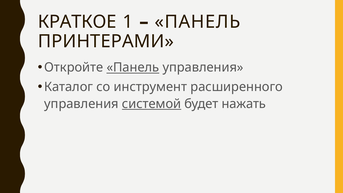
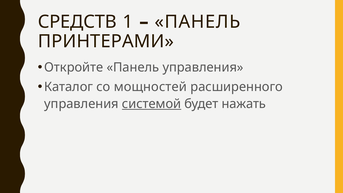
КРАТКОЕ: КРАТКОЕ -> СРЕДСТВ
Панель at (133, 67) underline: present -> none
инструмент: инструмент -> мощностей
